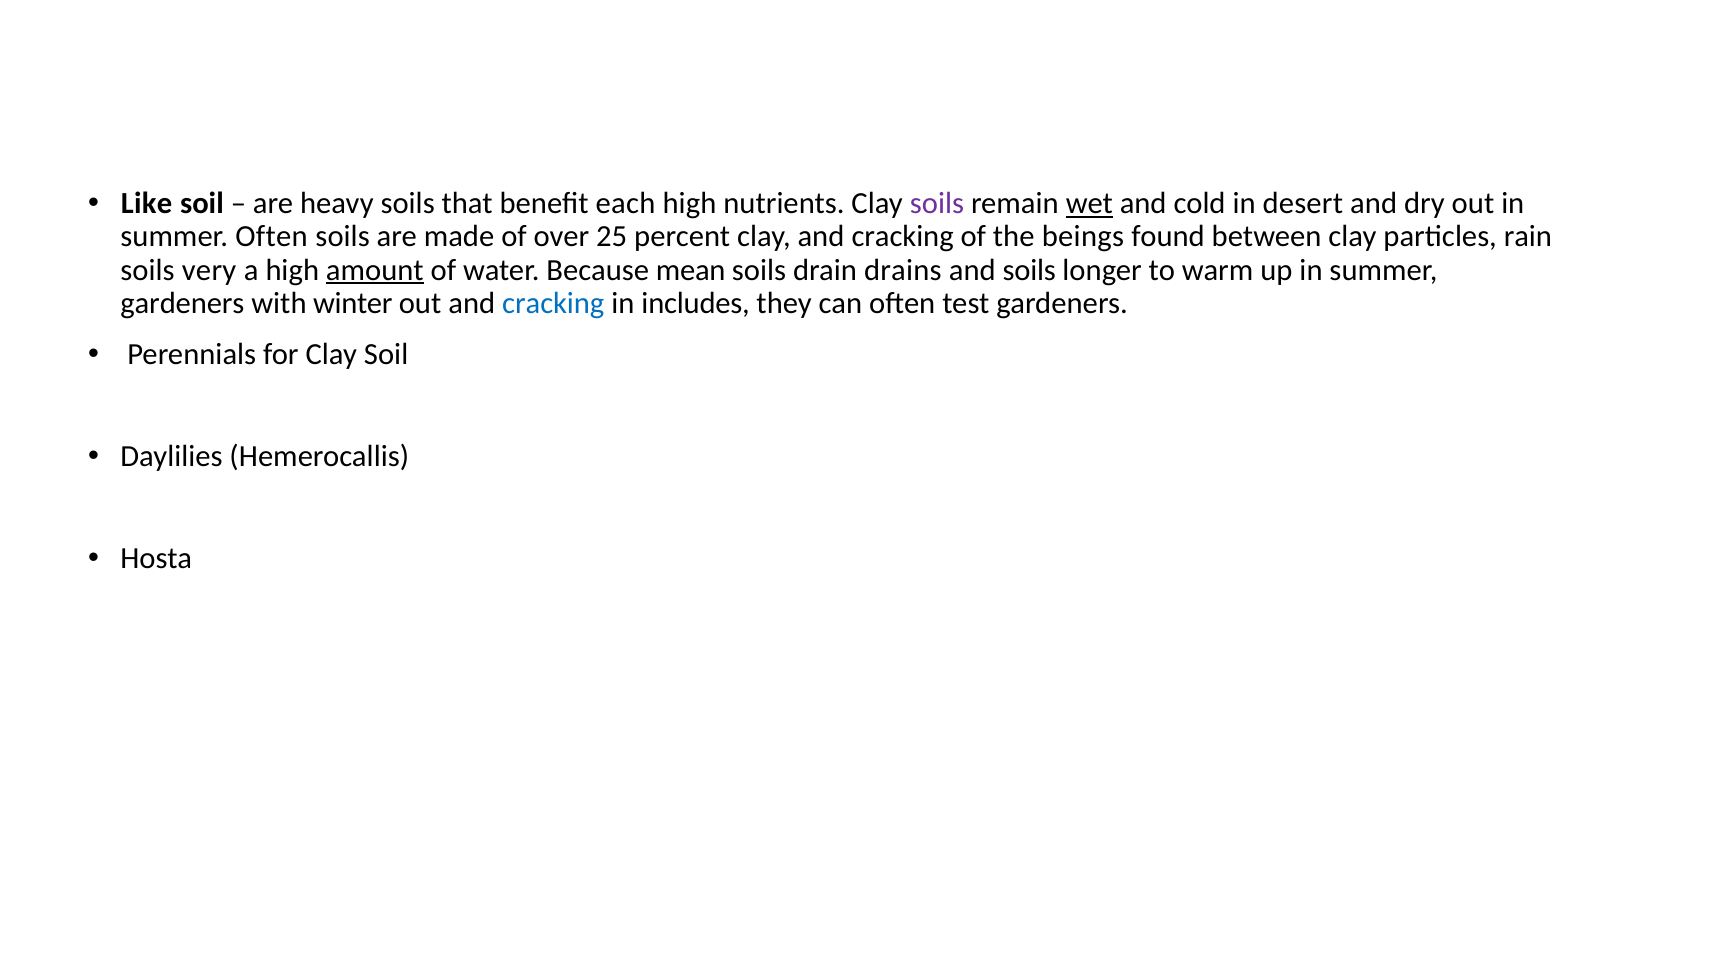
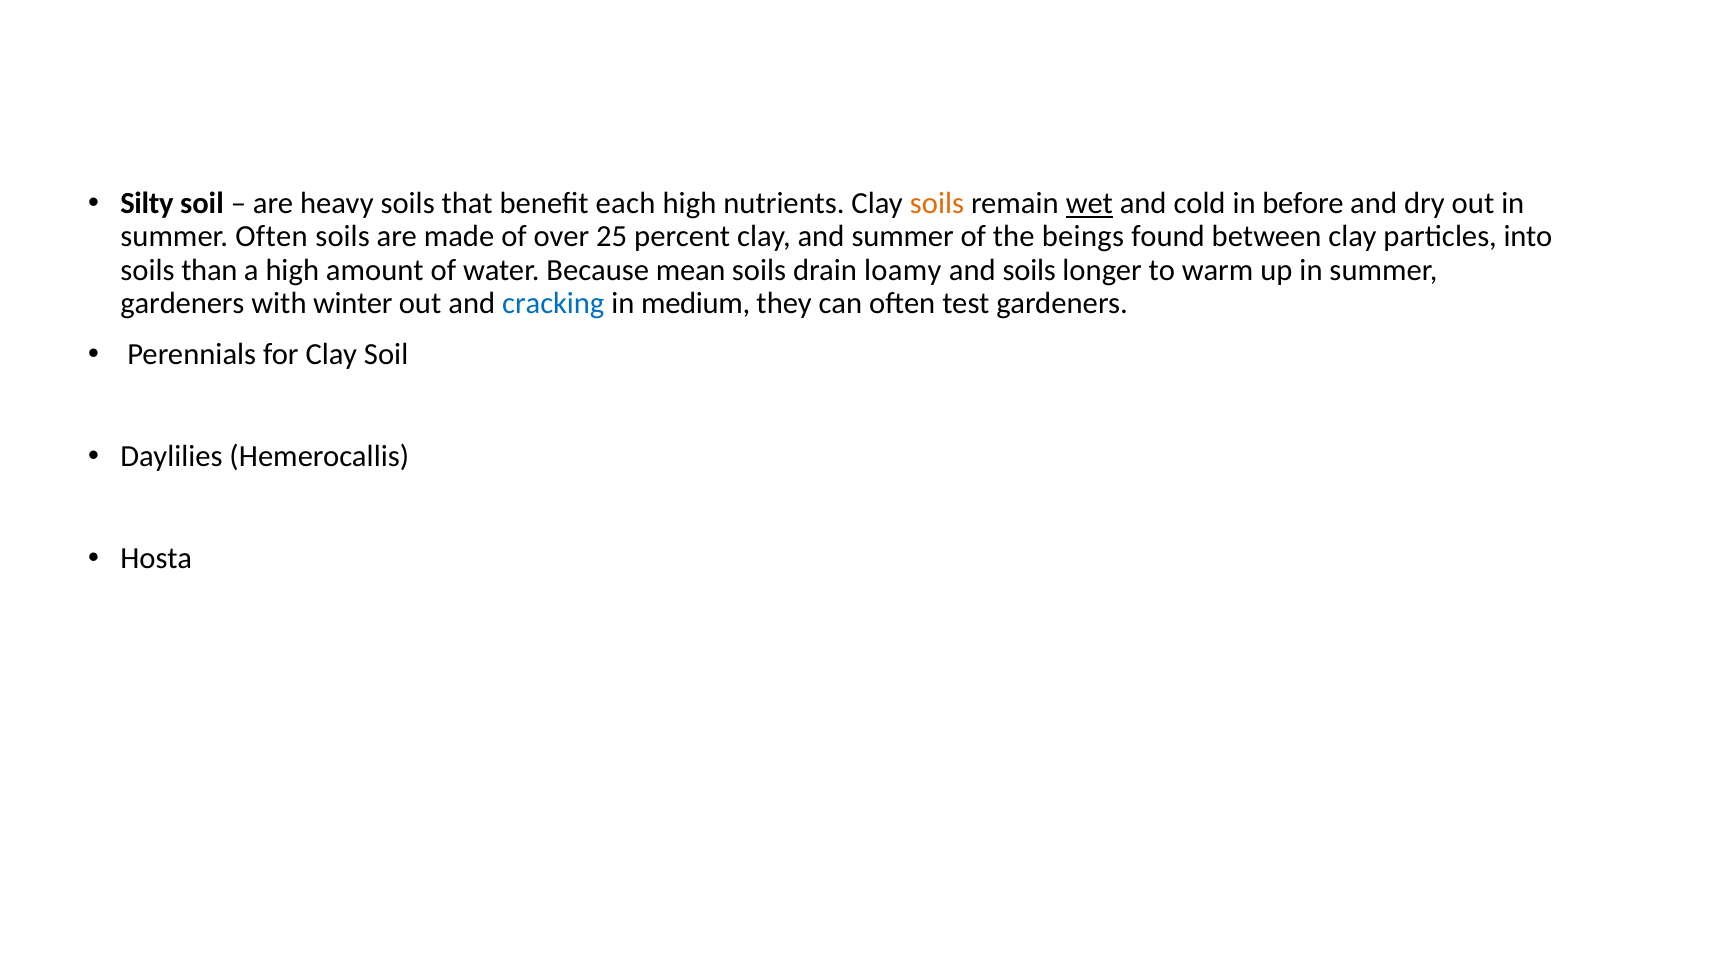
Like: Like -> Silty
soils at (937, 204) colour: purple -> orange
desert: desert -> before
clay and cracking: cracking -> summer
rain: rain -> into
very: very -> than
amount underline: present -> none
drains: drains -> loamy
includes: includes -> medium
